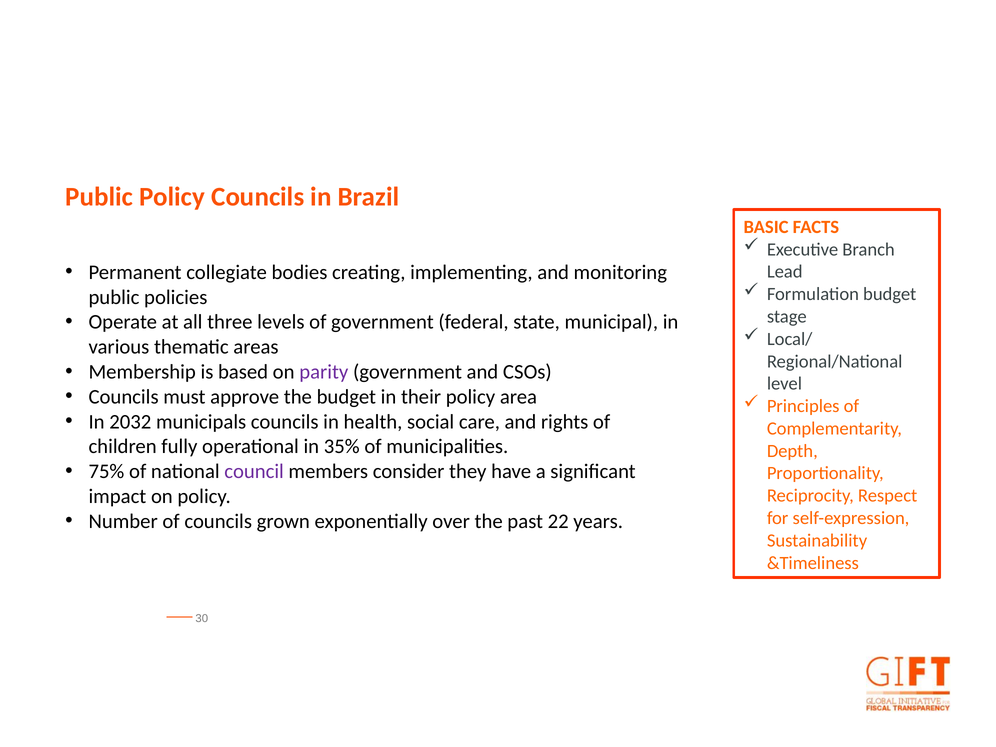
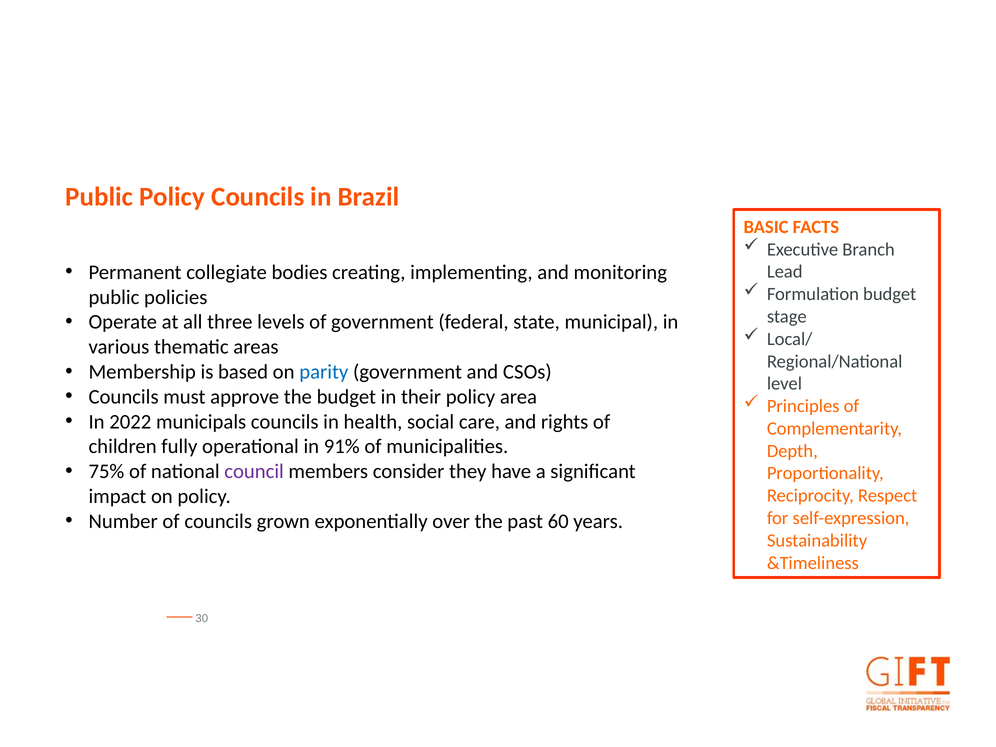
parity colour: purple -> blue
2032: 2032 -> 2022
35%: 35% -> 91%
22: 22 -> 60
